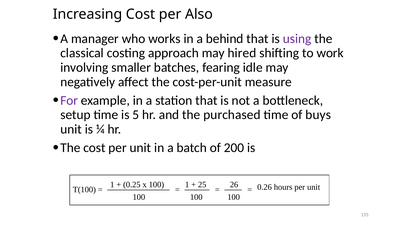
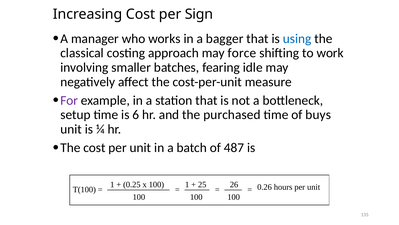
Also: Also -> Sign
behind: behind -> bagger
using colour: purple -> blue
hired: hired -> force
5: 5 -> 6
200: 200 -> 487
